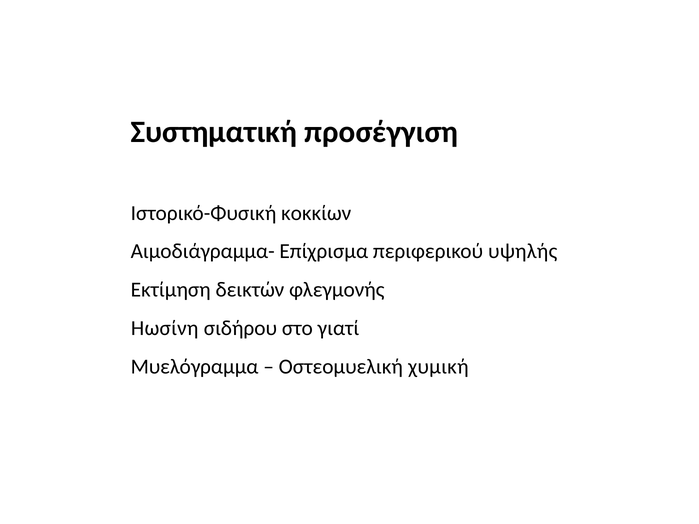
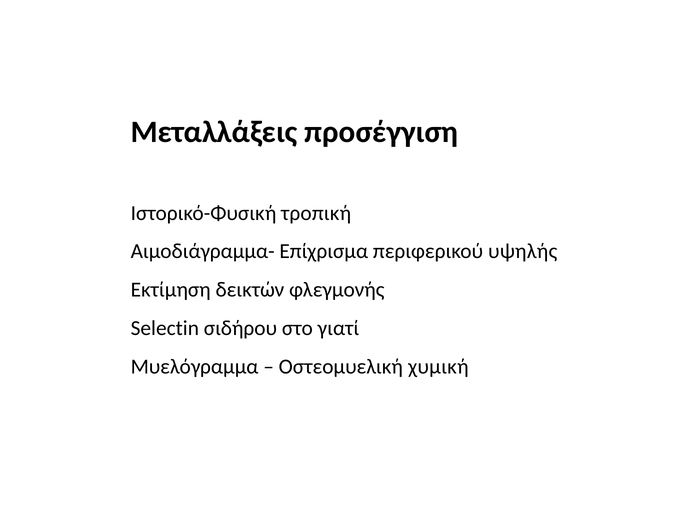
Συστηματική: Συστηματική -> Μεταλλάξεις
κοκκίων: κοκκίων -> τροπική
Ηωσίνη: Ηωσίνη -> Selectin
